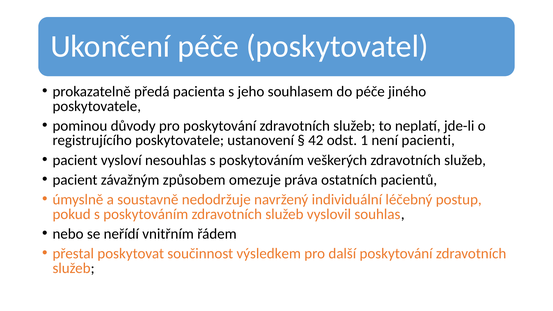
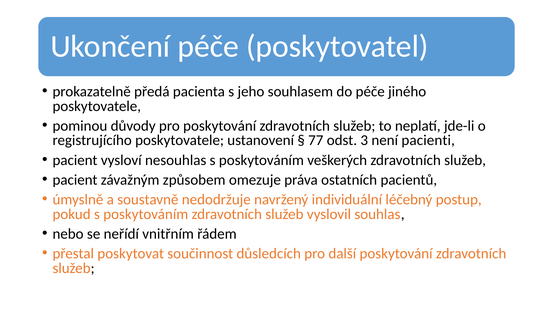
42: 42 -> 77
1: 1 -> 3
výsledkem: výsledkem -> důsledcích
